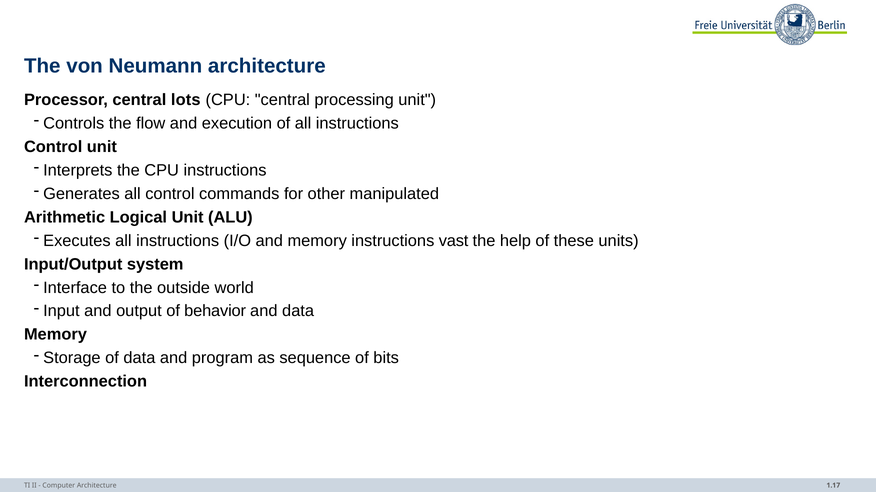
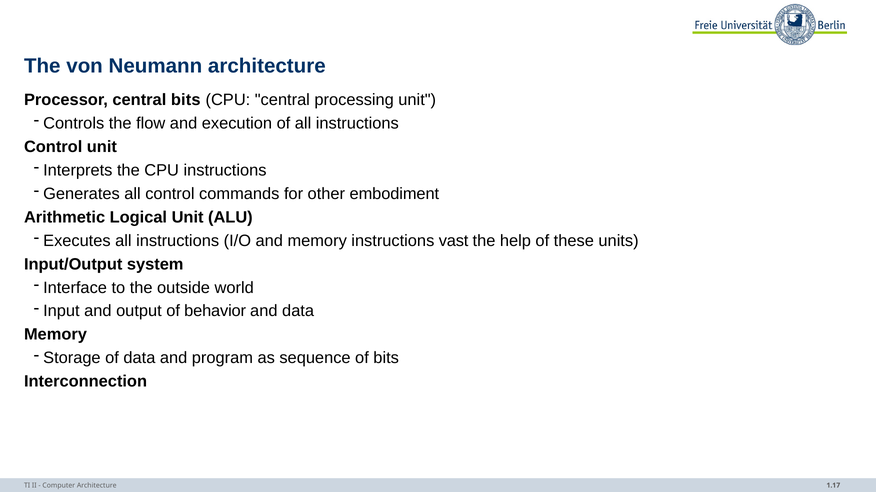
central lots: lots -> bits
manipulated: manipulated -> embodiment
